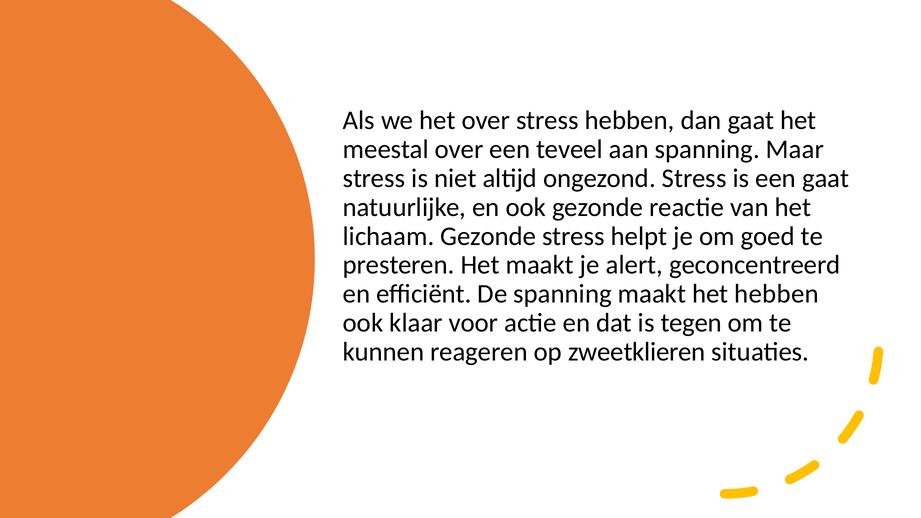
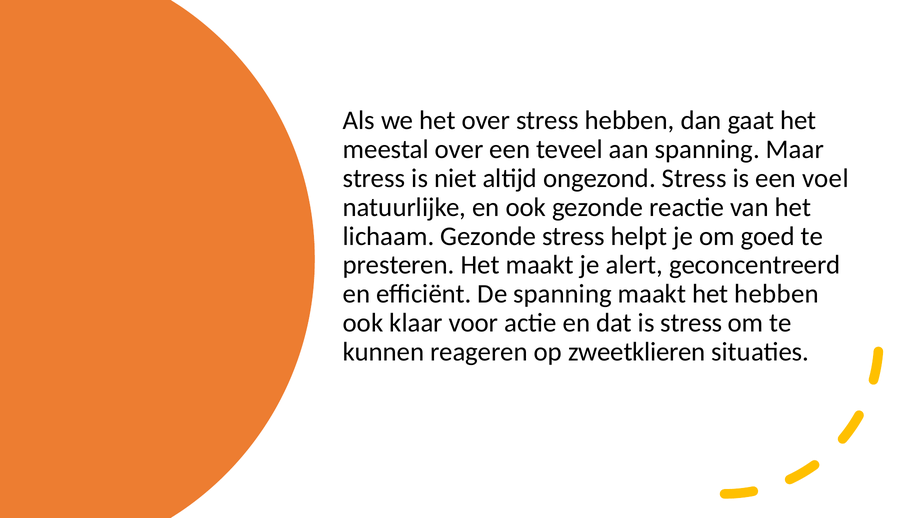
een gaat: gaat -> voel
is tegen: tegen -> stress
